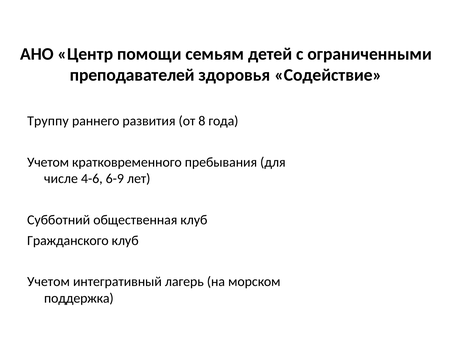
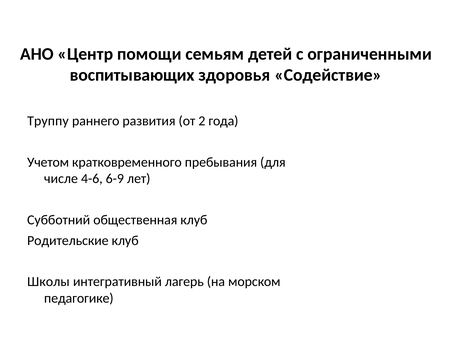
преподавателей: преподавателей -> воспитывающих
8: 8 -> 2
Гражданского: Гражданского -> Родительские
Учетом at (48, 282): Учетом -> Школы
поддержка: поддержка -> педагогике
